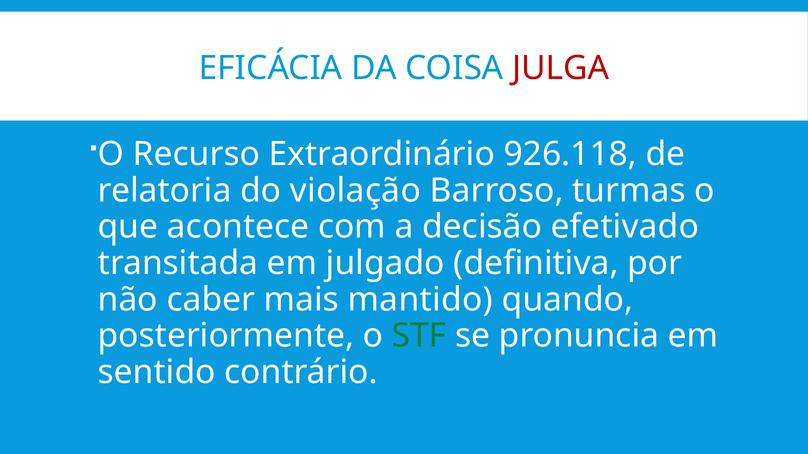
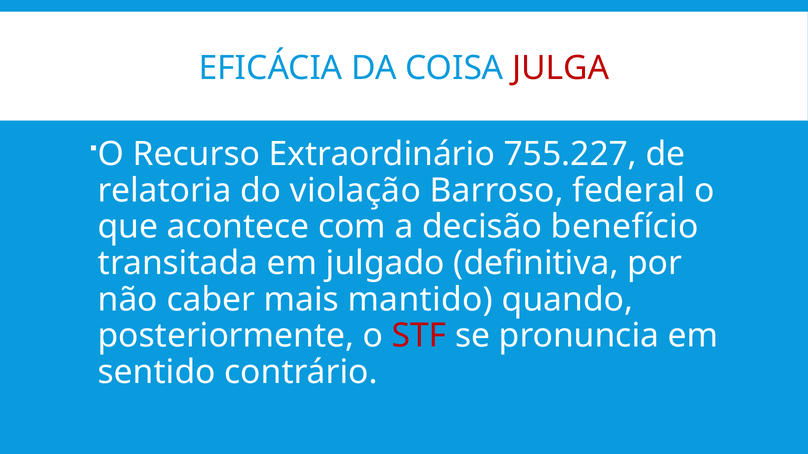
926.118: 926.118 -> 755.227
turmas: turmas -> federal
efetivado: efetivado -> benefício
STF colour: green -> red
